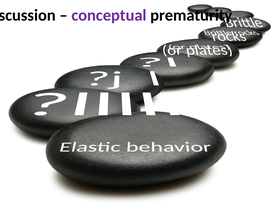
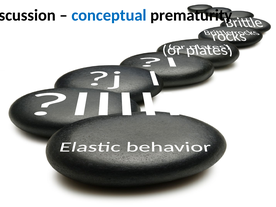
conceptual colour: purple -> blue
